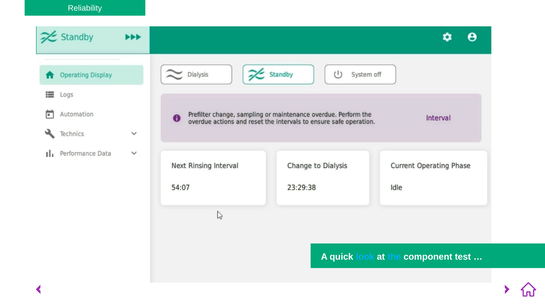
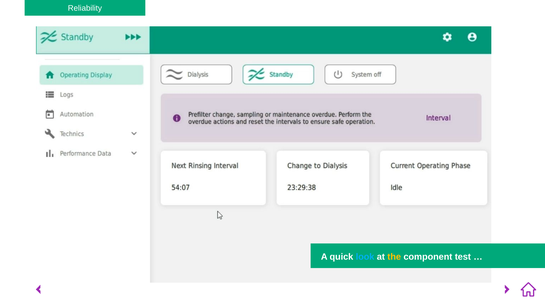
the colour: light blue -> yellow
